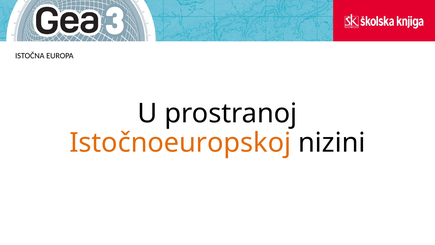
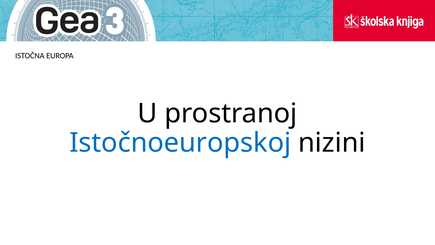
Istočnoeuropskoj colour: orange -> blue
